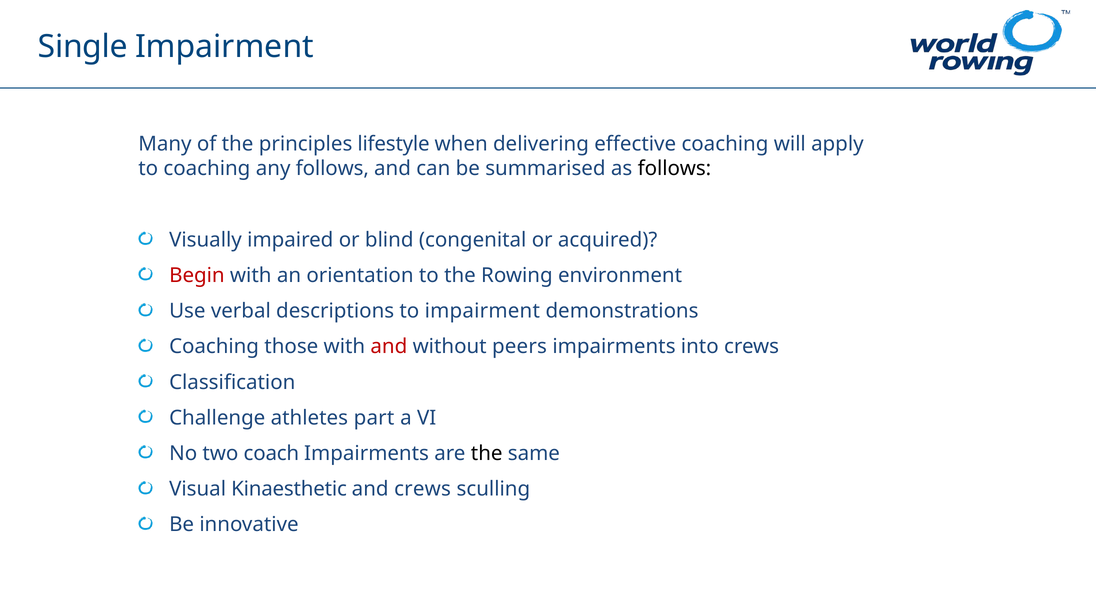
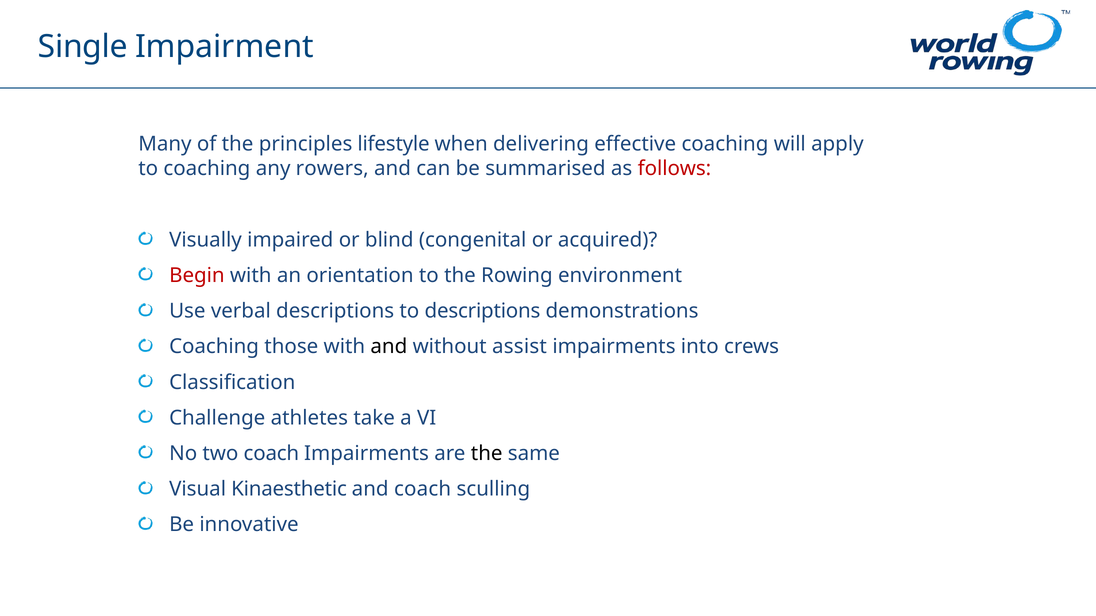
any follows: follows -> rowers
follows at (674, 169) colour: black -> red
to impairment: impairment -> descriptions
and at (389, 347) colour: red -> black
peers: peers -> assist
part: part -> take
and crews: crews -> coach
